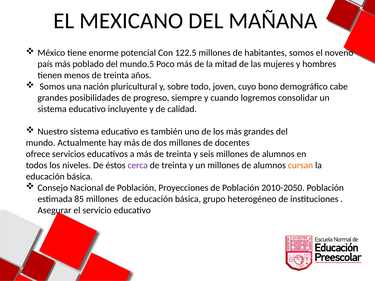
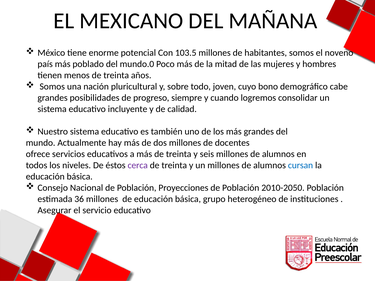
122.5: 122.5 -> 103.5
mundo.5: mundo.5 -> mundo.0
cursan colour: orange -> blue
85: 85 -> 36
